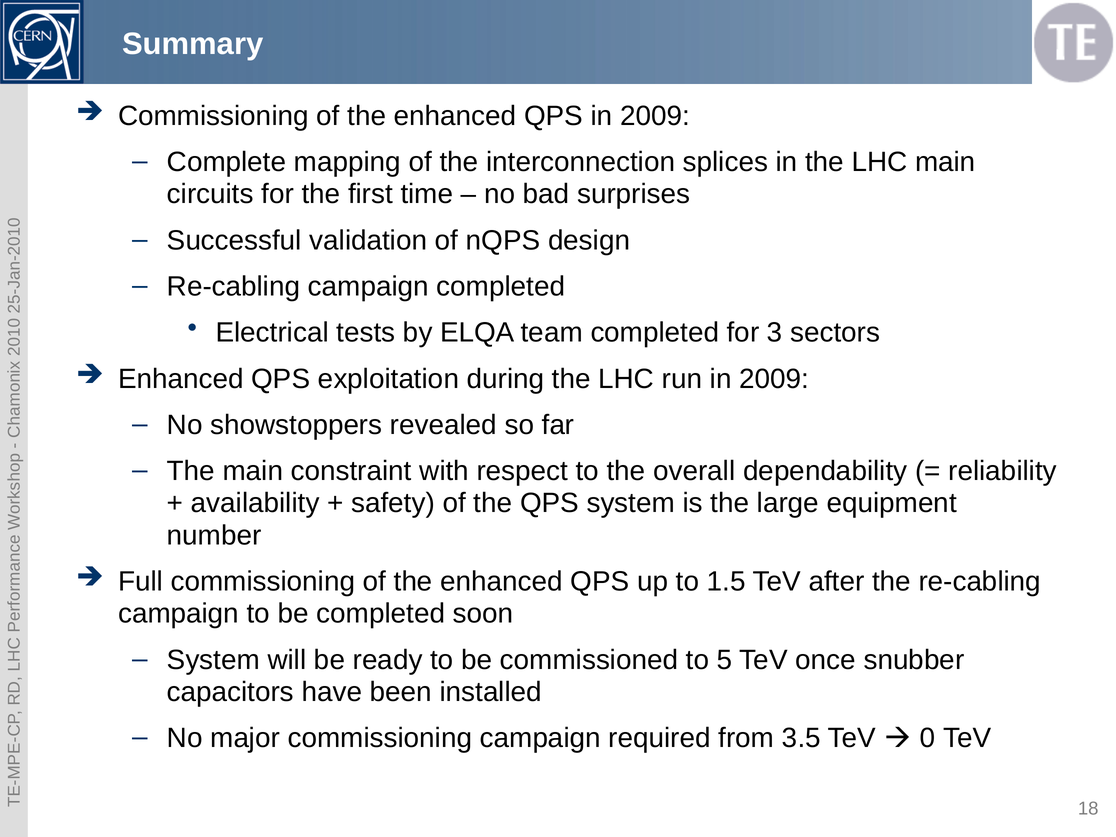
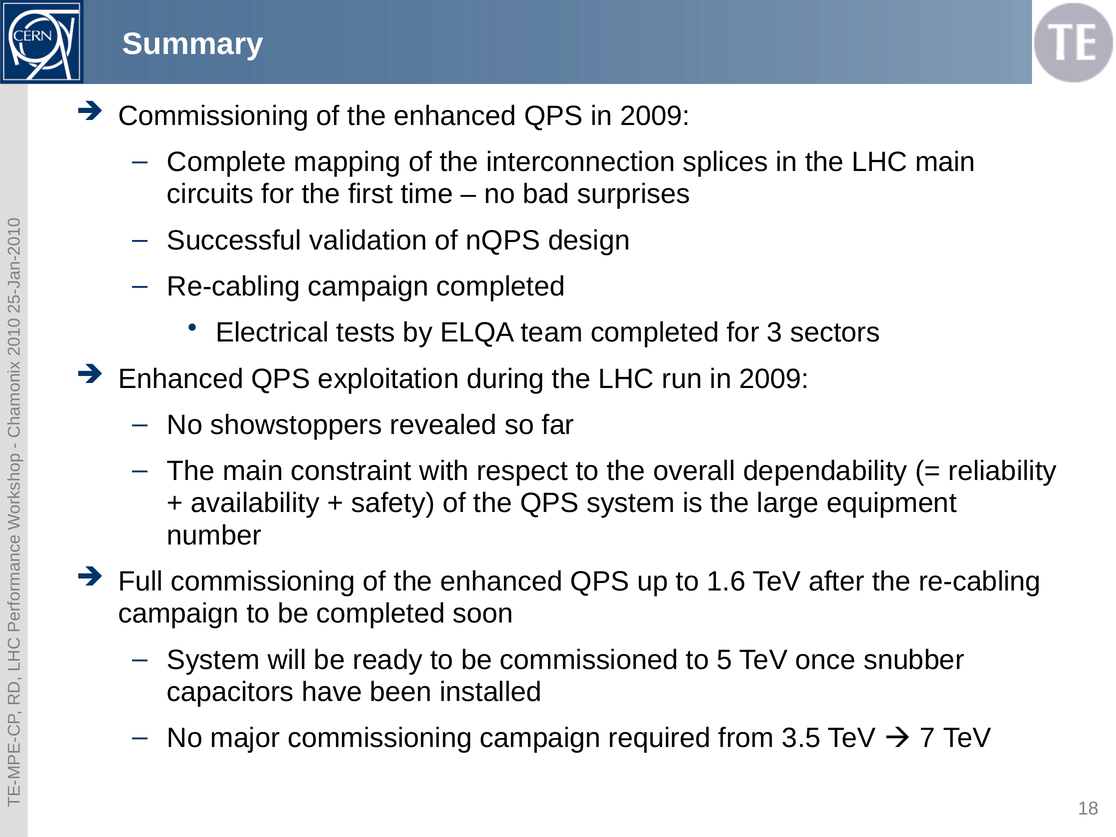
1.5: 1.5 -> 1.6
0 at (928, 738): 0 -> 7
